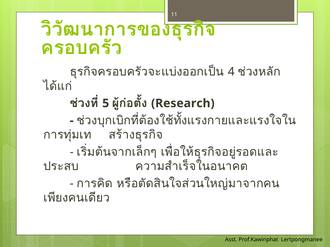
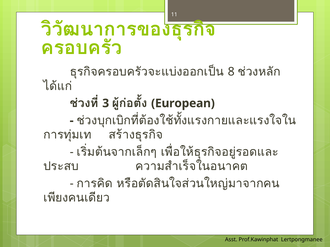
4: 4 -> 8
5: 5 -> 3
Research: Research -> European
